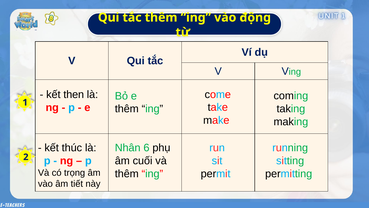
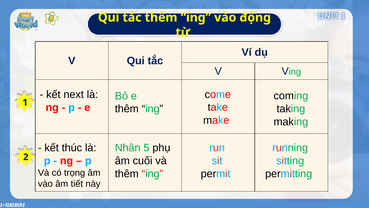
then: then -> next
6: 6 -> 5
